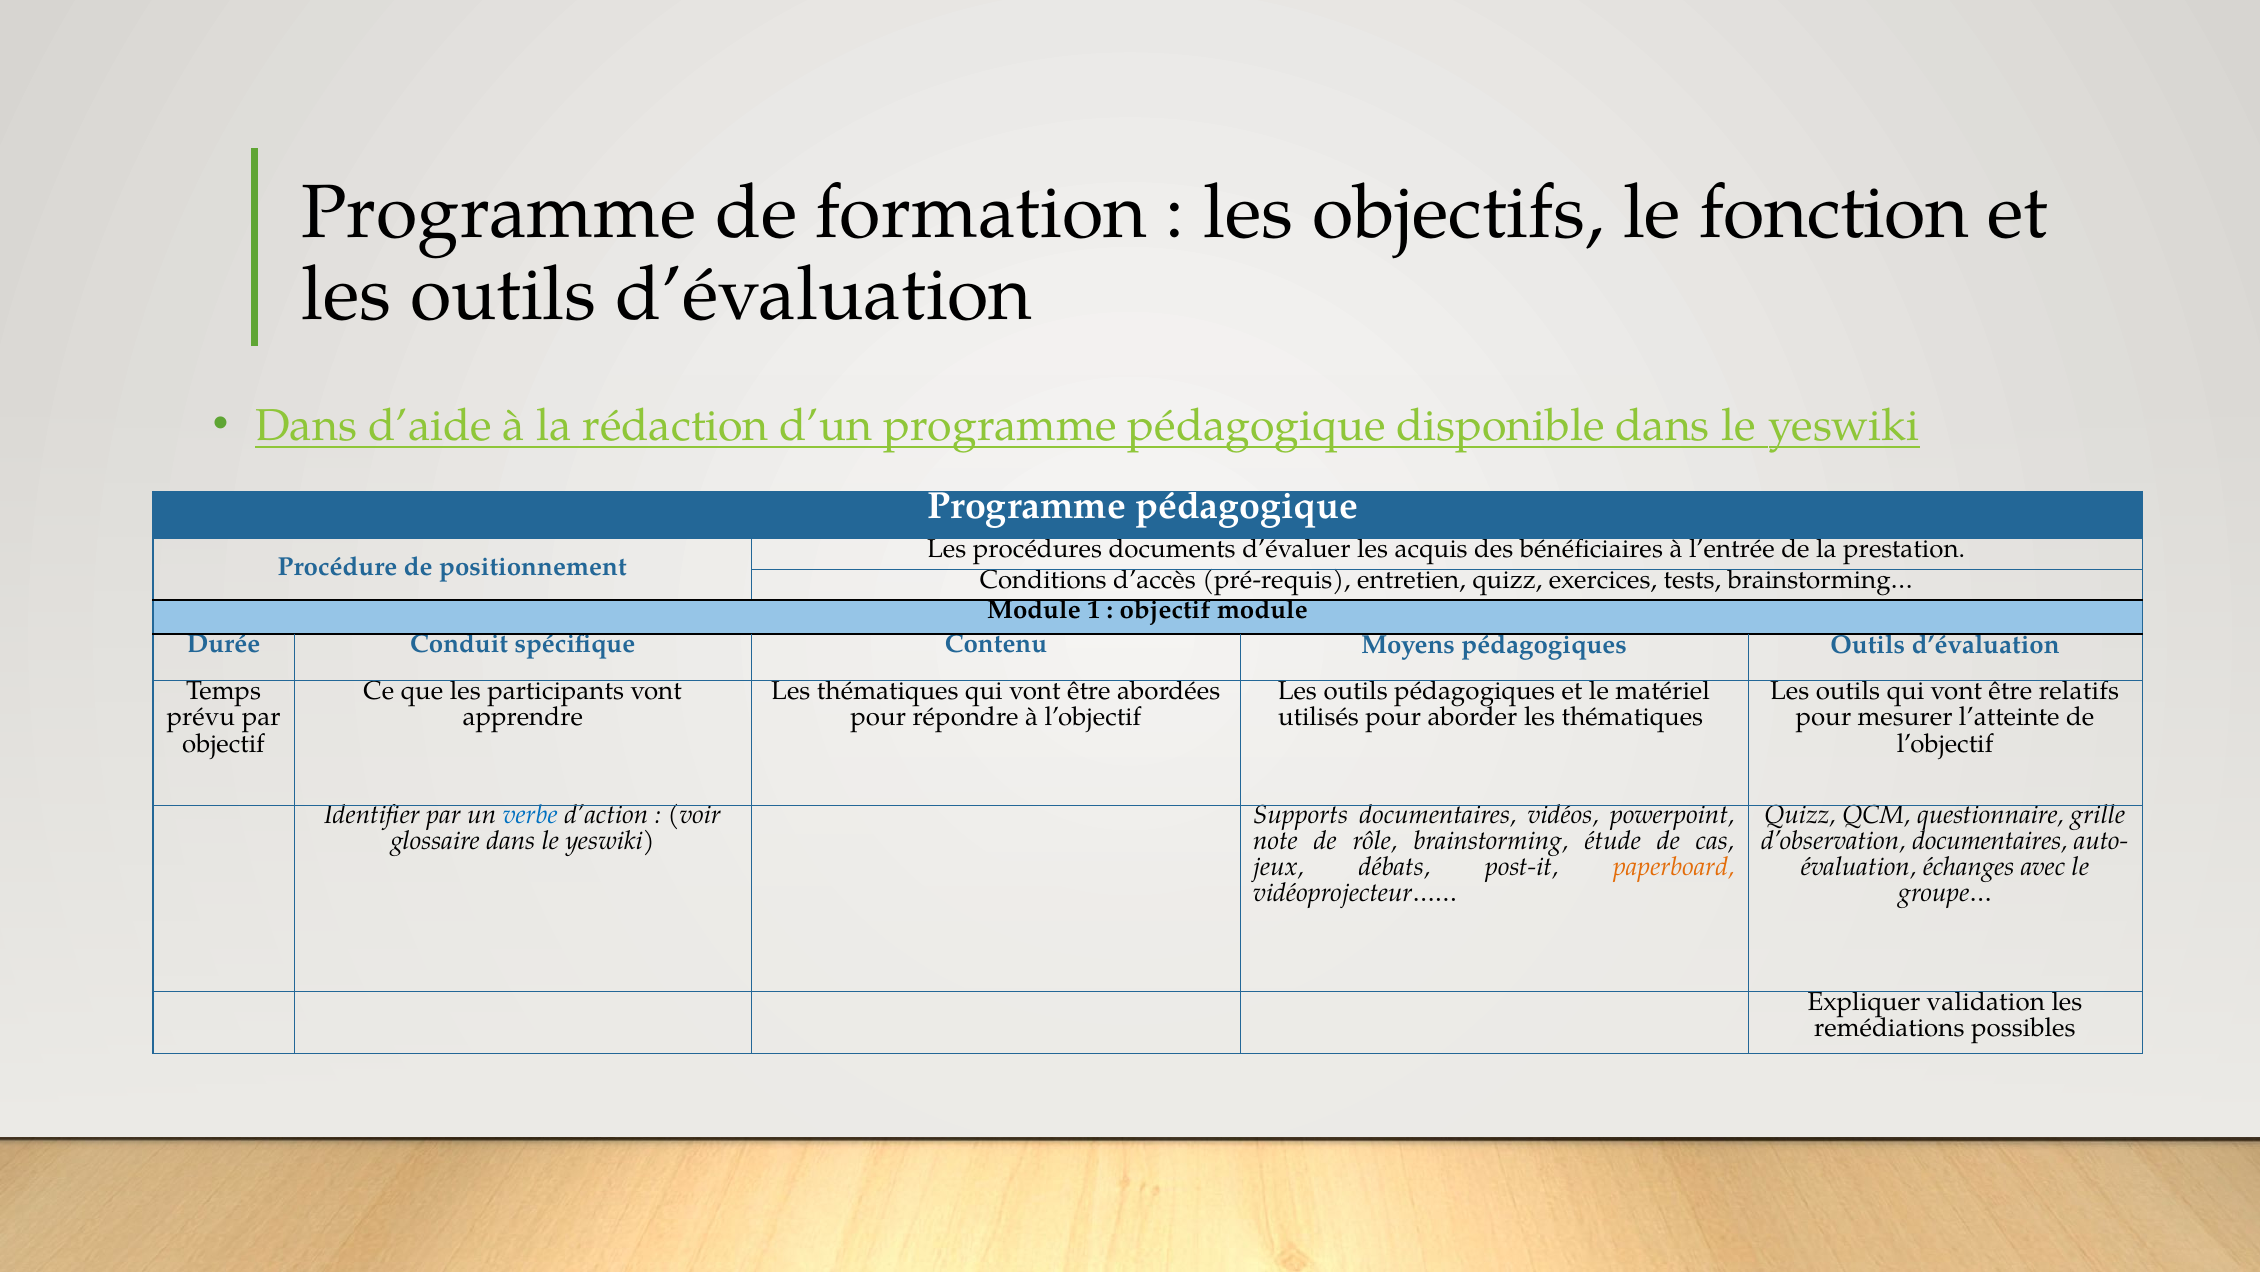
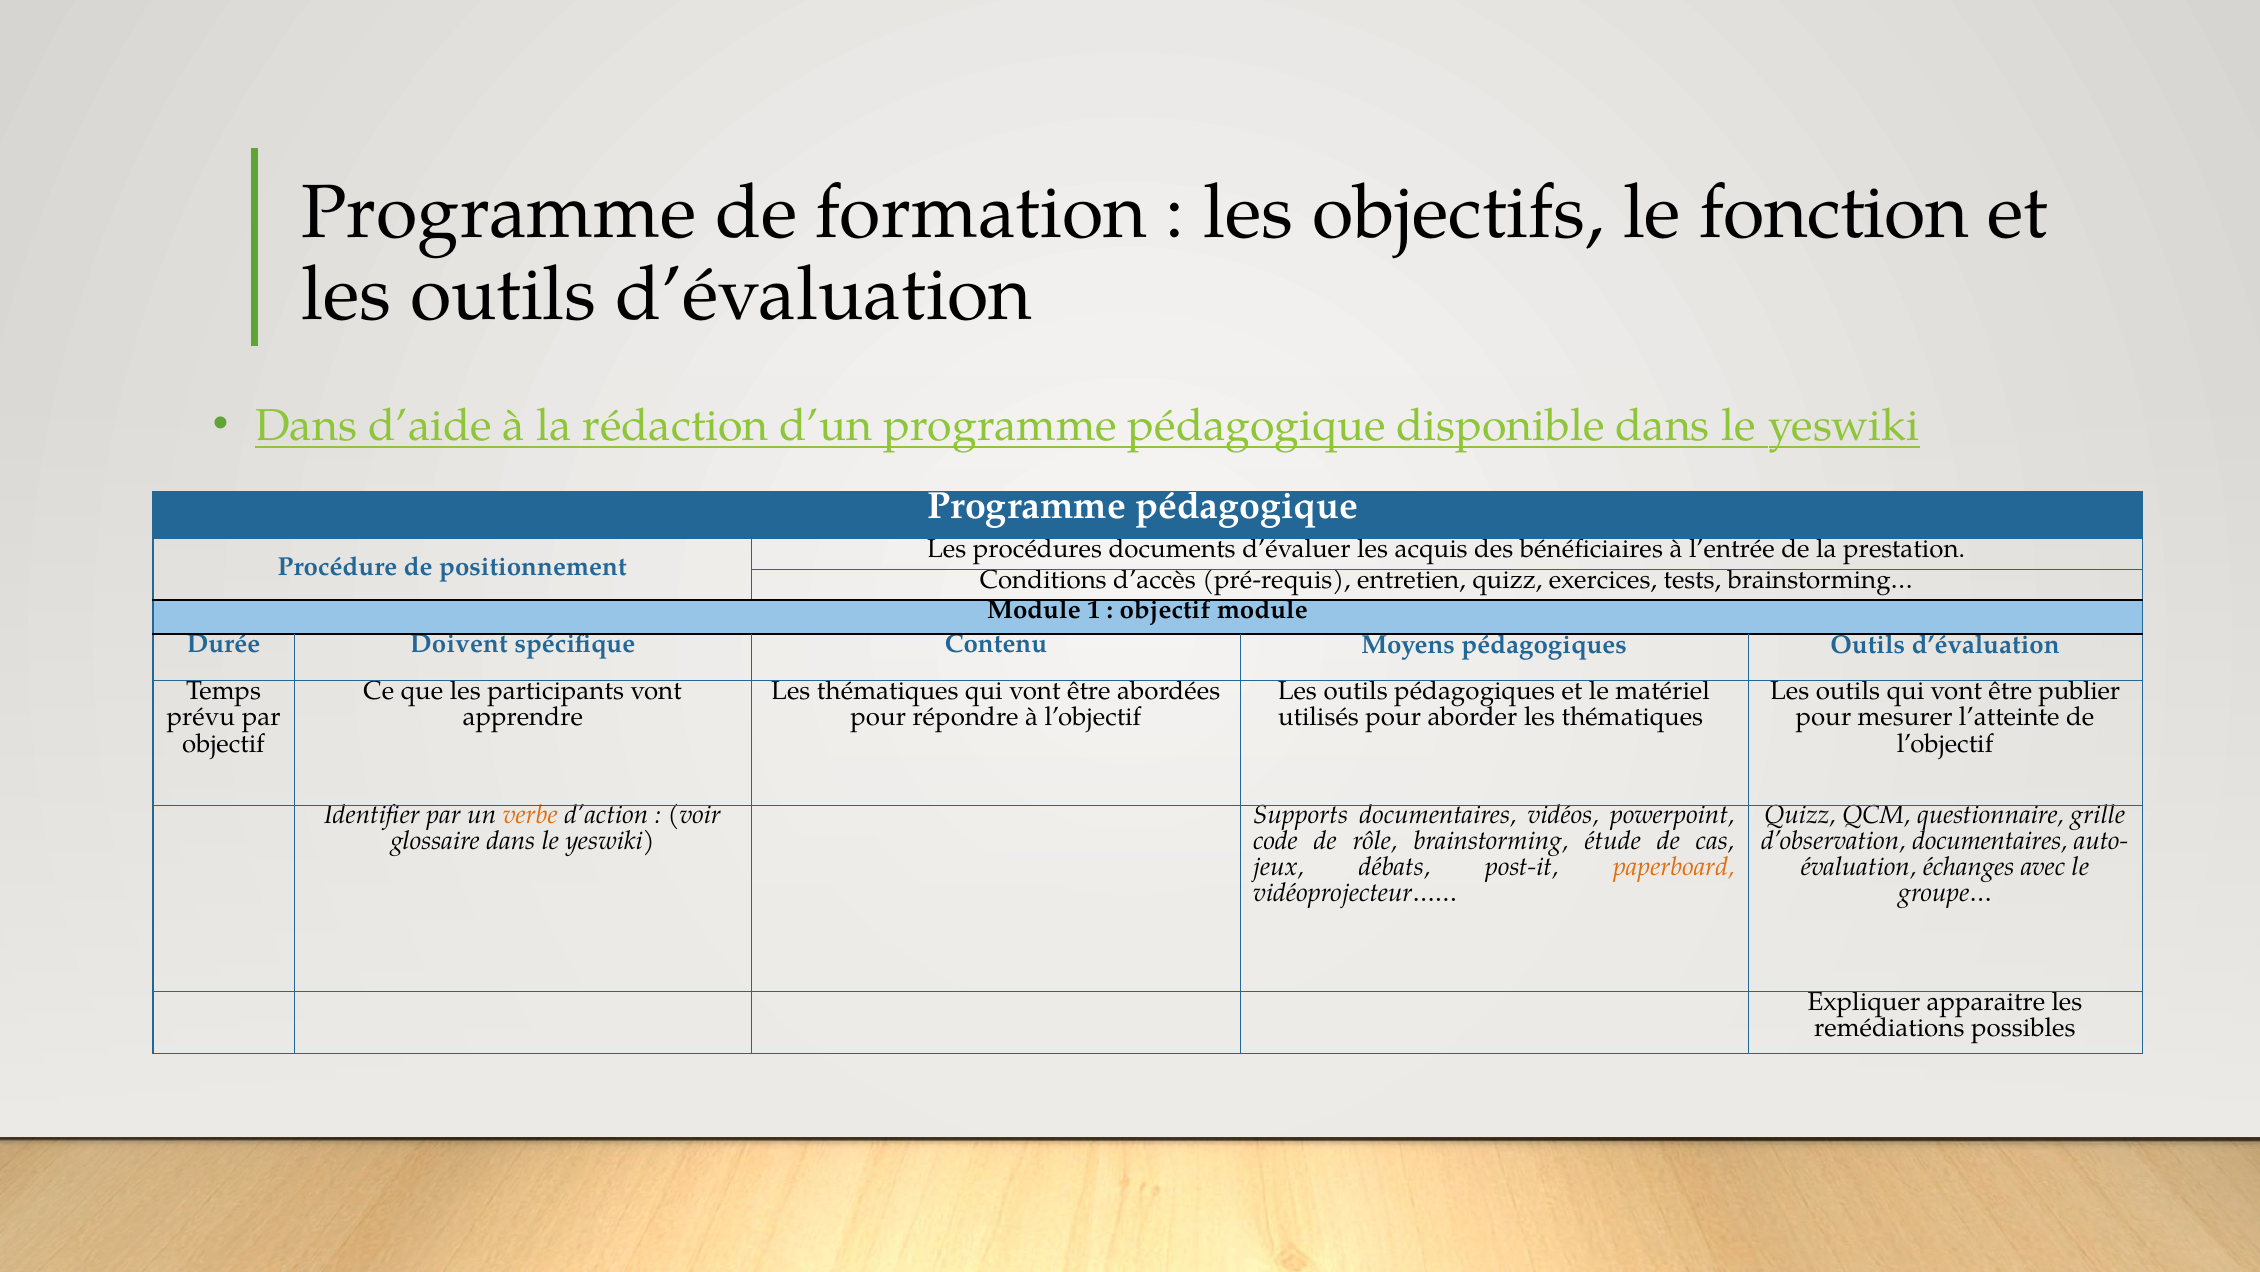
Conduit: Conduit -> Doivent
relatifs: relatifs -> publier
verbe colour: blue -> orange
note: note -> code
validation: validation -> apparaitre
